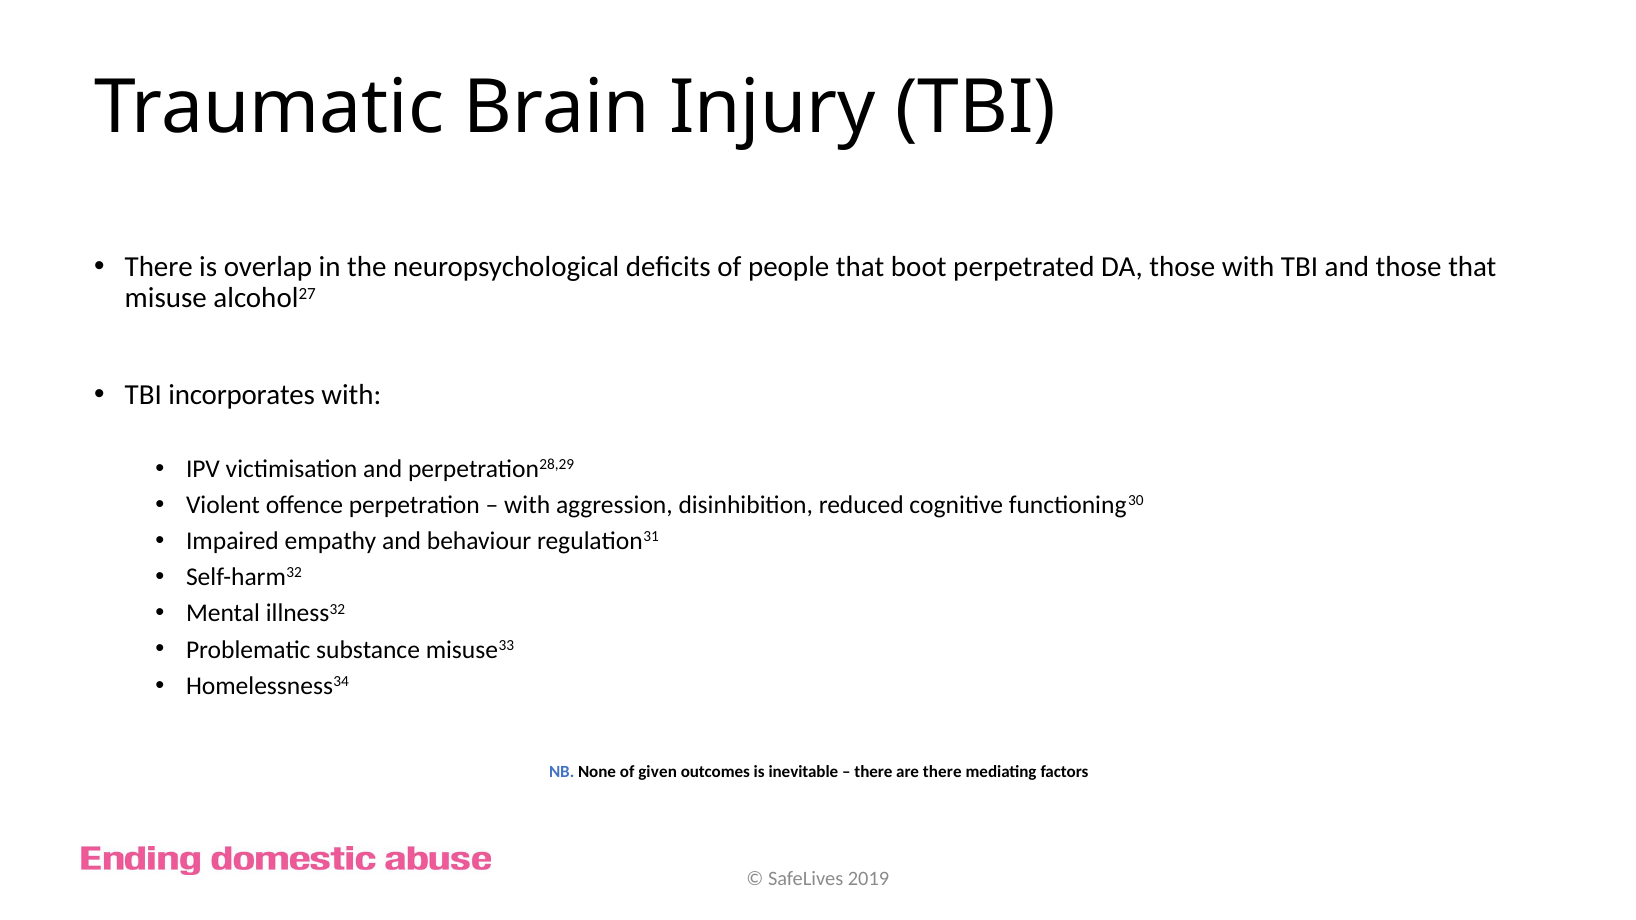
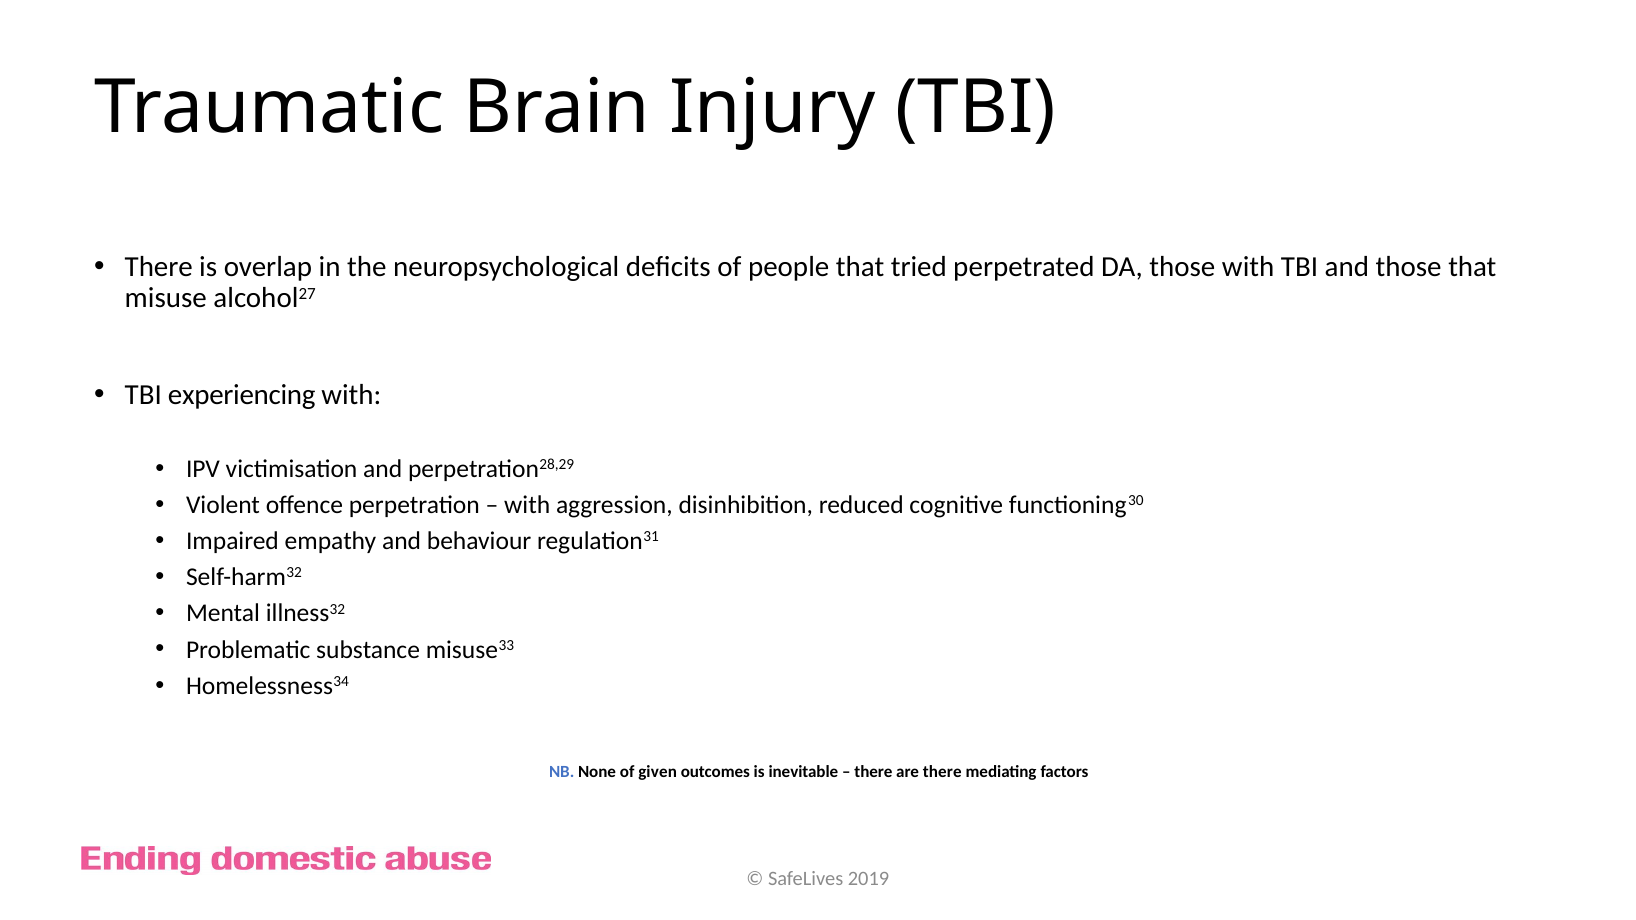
boot: boot -> tried
incorporates: incorporates -> experiencing
